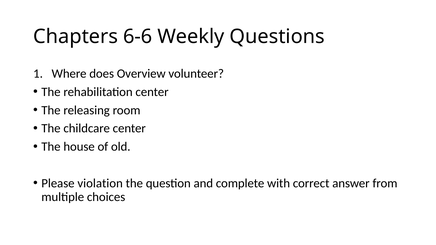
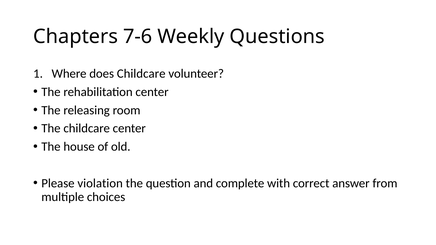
6-6: 6-6 -> 7-6
does Overview: Overview -> Childcare
